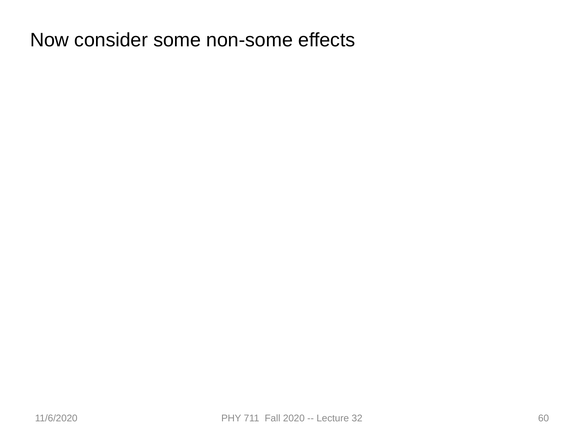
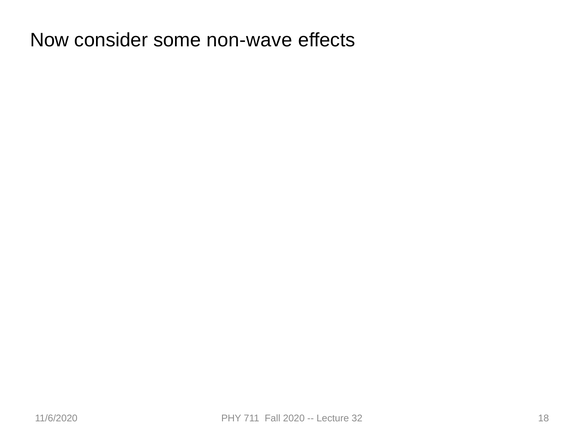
non-some: non-some -> non-wave
60: 60 -> 18
